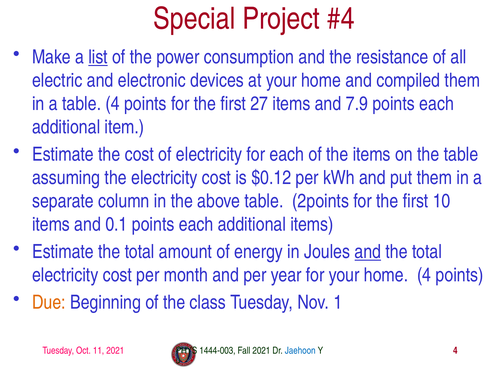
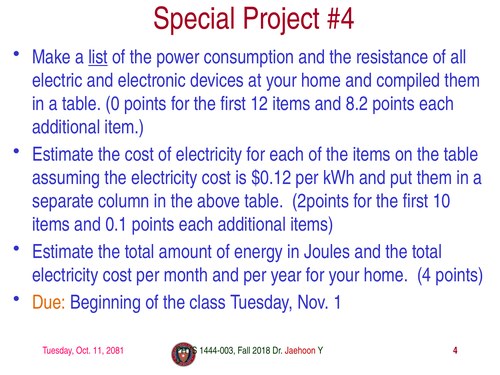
table 4: 4 -> 0
27: 27 -> 12
7.9: 7.9 -> 8.2
and at (368, 252) underline: present -> none
11 2021: 2021 -> 2081
Fall 2021: 2021 -> 2018
Jaehoon colour: blue -> red
